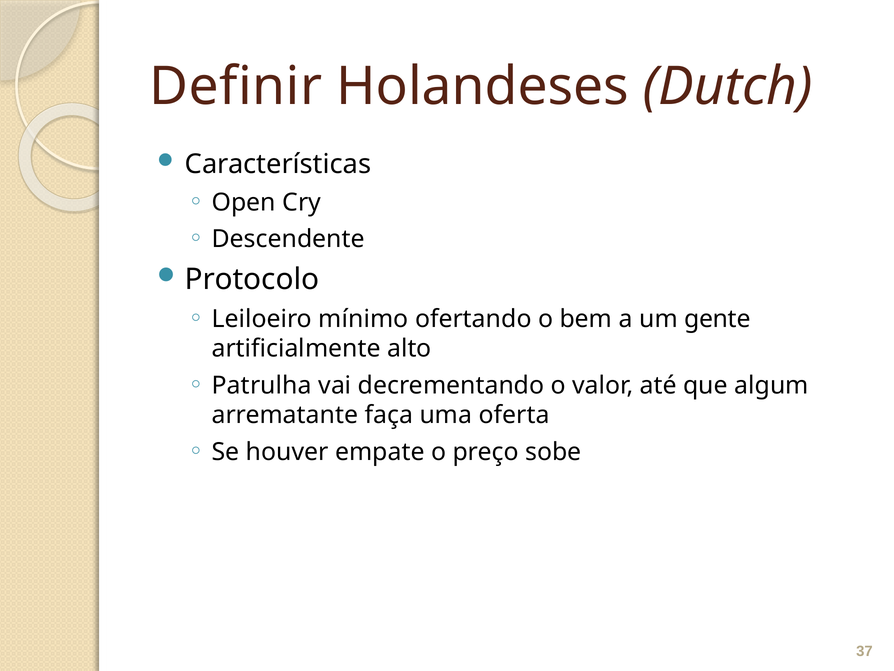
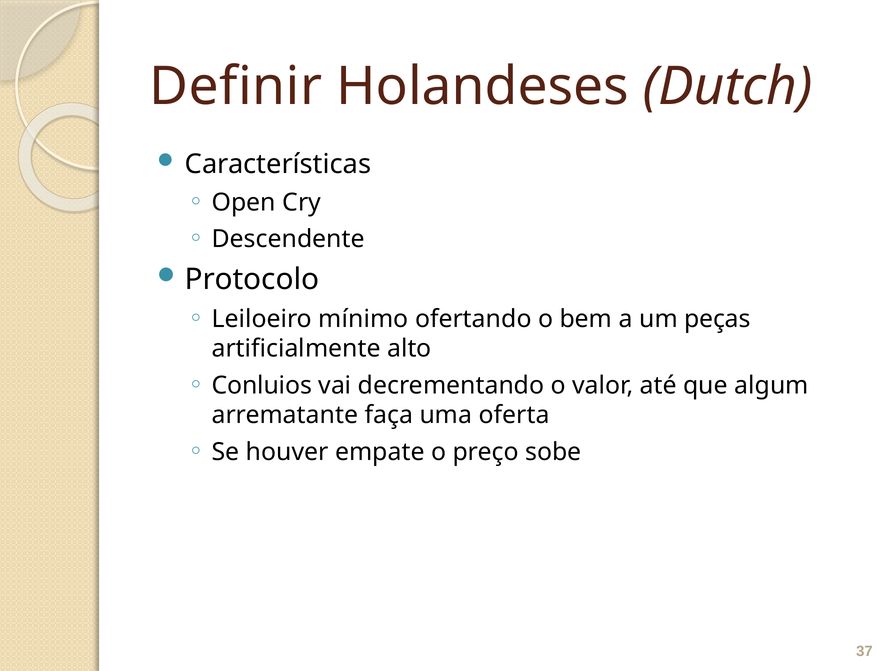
gente: gente -> peças
Patrulha: Patrulha -> Conluios
